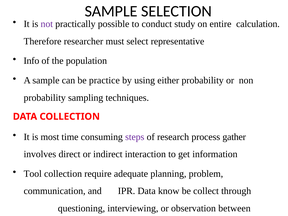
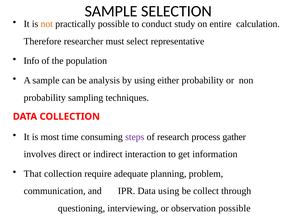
not colour: purple -> orange
practice: practice -> analysis
Tool: Tool -> That
Data know: know -> using
observation between: between -> possible
